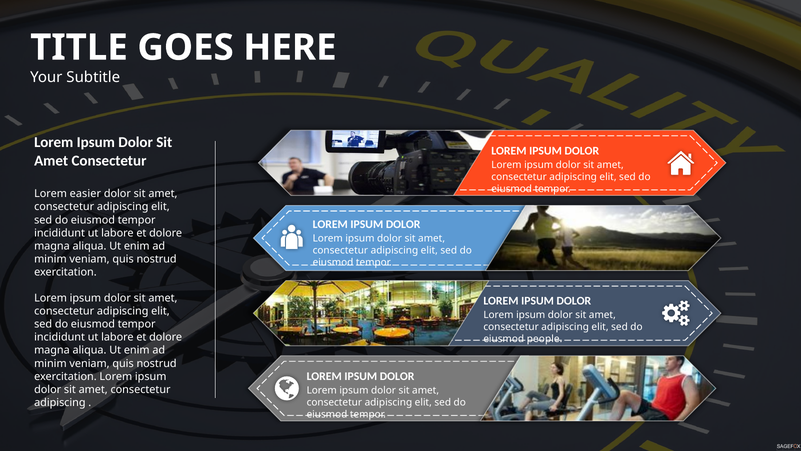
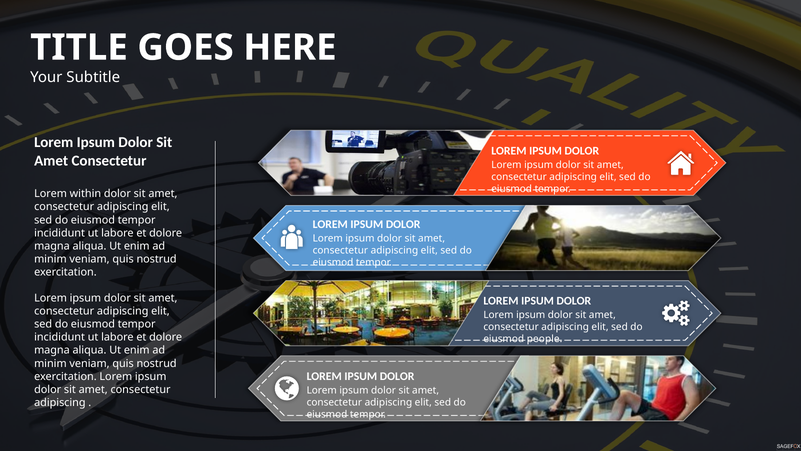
easier: easier -> within
